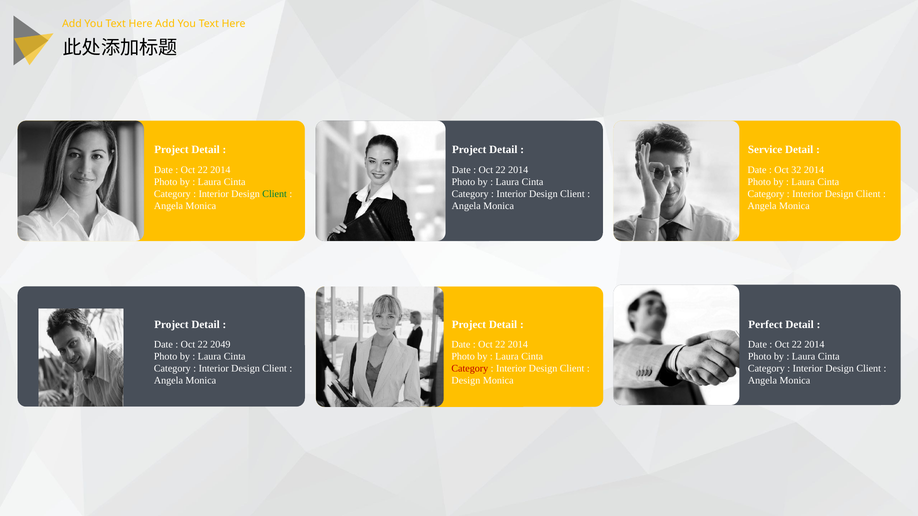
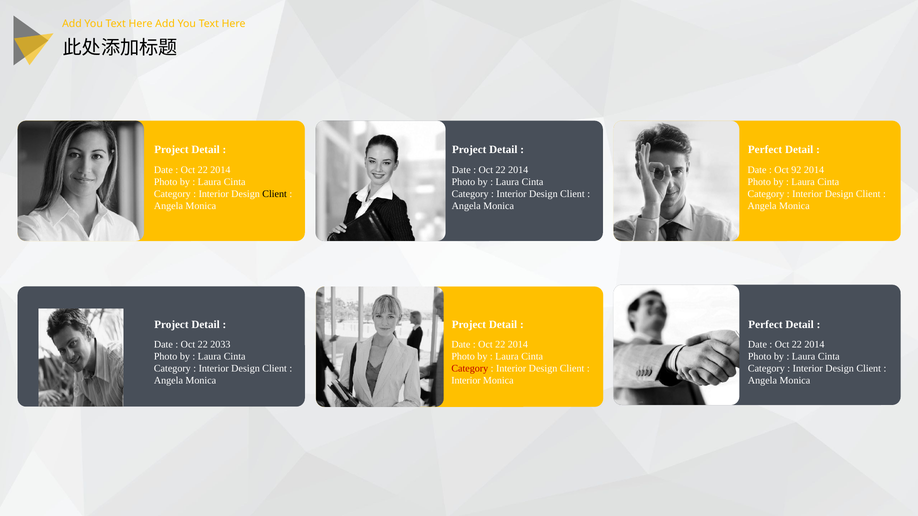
Service at (765, 150): Service -> Perfect
32: 32 -> 92
Client at (275, 194) colour: green -> black
2049: 2049 -> 2033
Design at (466, 381): Design -> Interior
